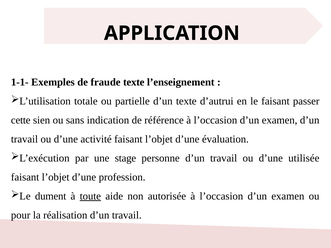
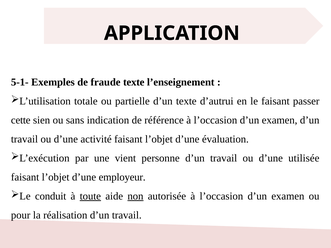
1-1-: 1-1- -> 5-1-
stage: stage -> vient
profession: profession -> employeur
dument: dument -> conduit
non underline: none -> present
